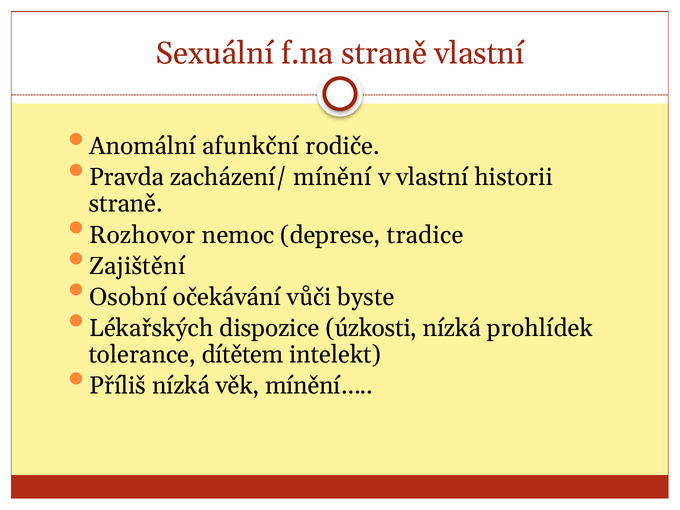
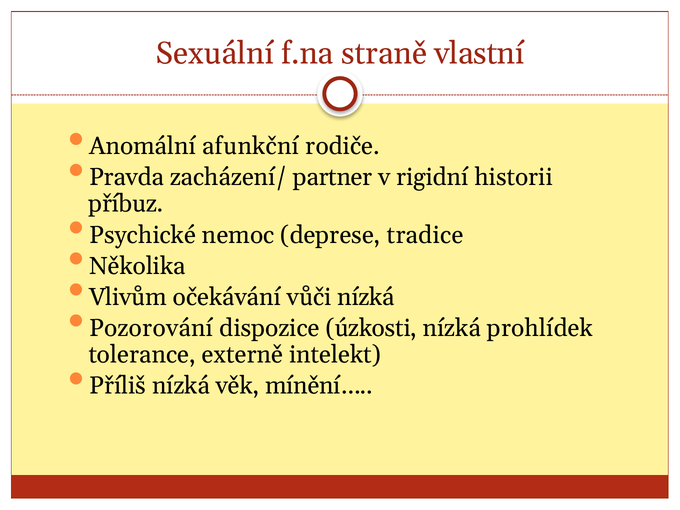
mínění: mínění -> partner
v vlastní: vlastní -> rigidní
straně at (126, 204): straně -> příbuz
Rozhovor: Rozhovor -> Psychické
Zajištění: Zajištění -> Několika
Osobní: Osobní -> Vlivům
vůči byste: byste -> nízká
Lékařských: Lékařských -> Pozorování
dítětem: dítětem -> externě
